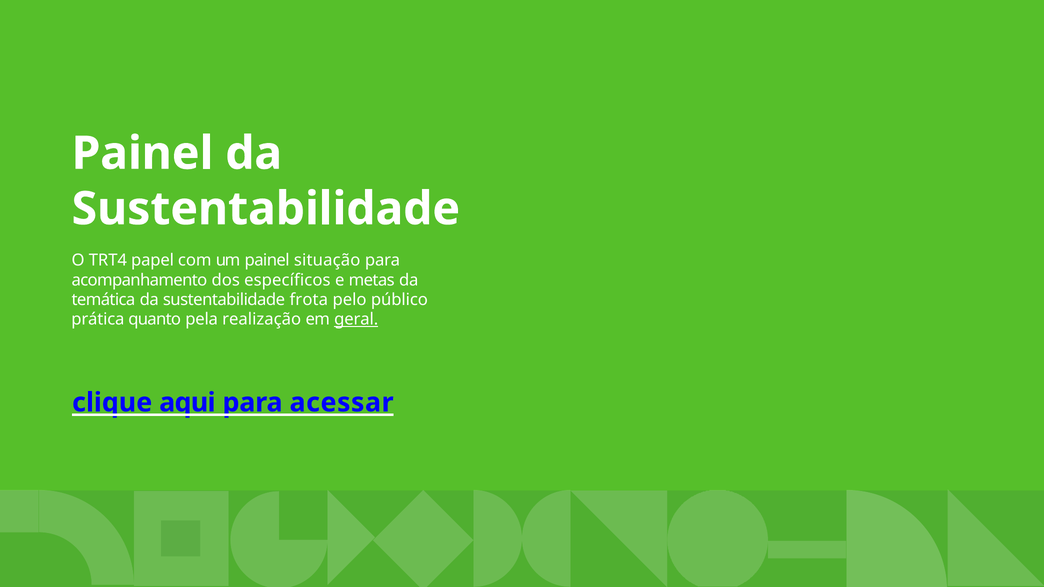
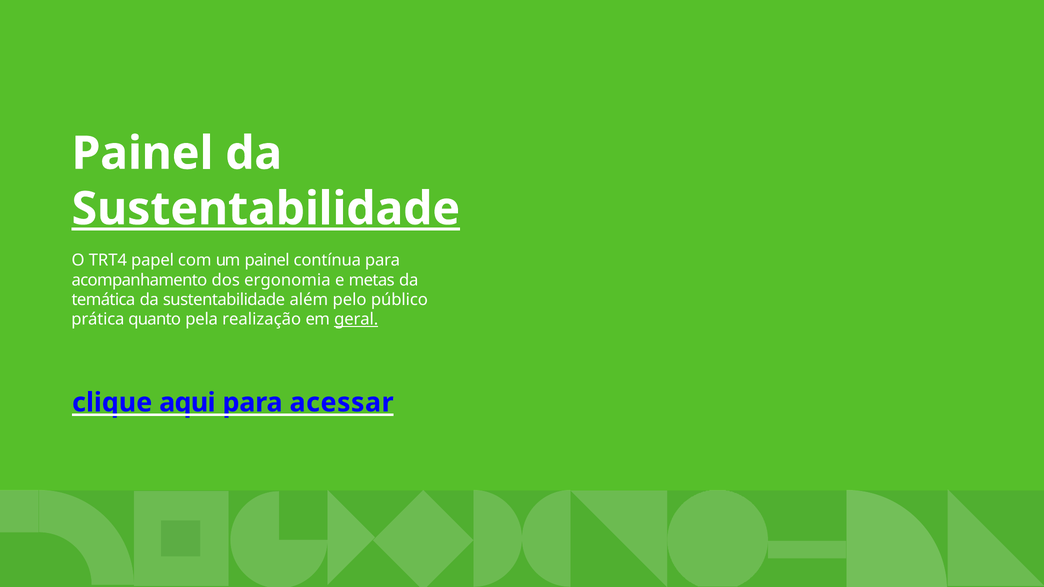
Sustentabilidade at (266, 209) underline: none -> present
situação: situação -> contínua
específicos: específicos -> ergonomia
frota: frota -> além
